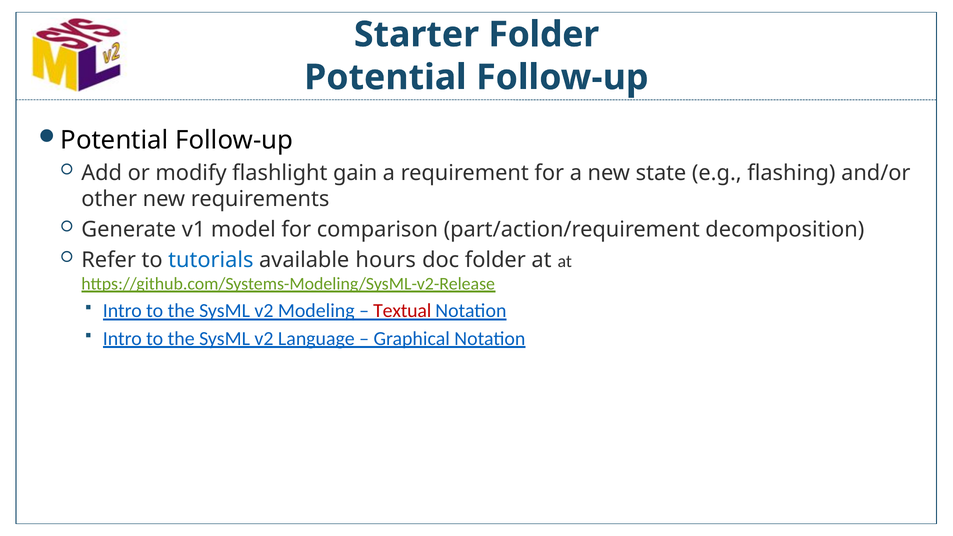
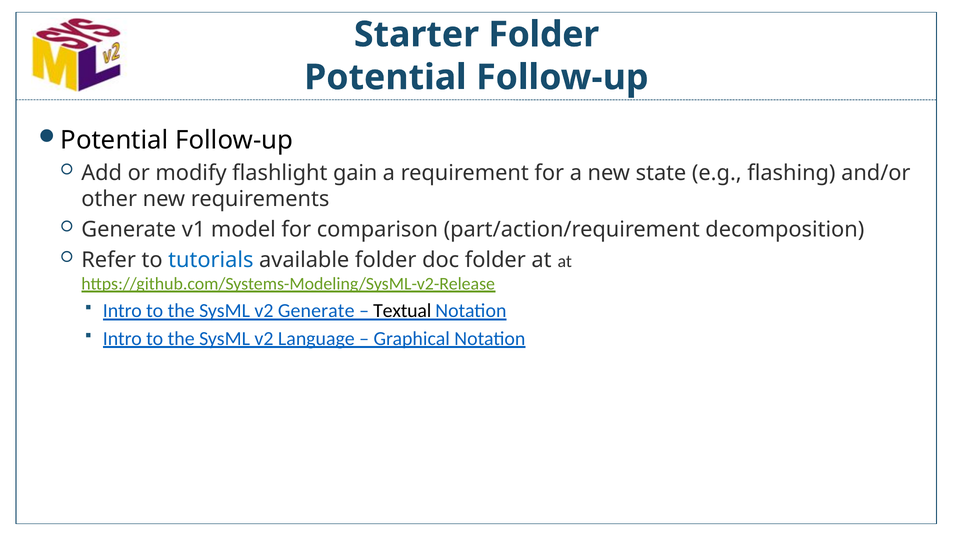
available hours: hours -> folder
v2 Modeling: Modeling -> Generate
Textual colour: red -> black
